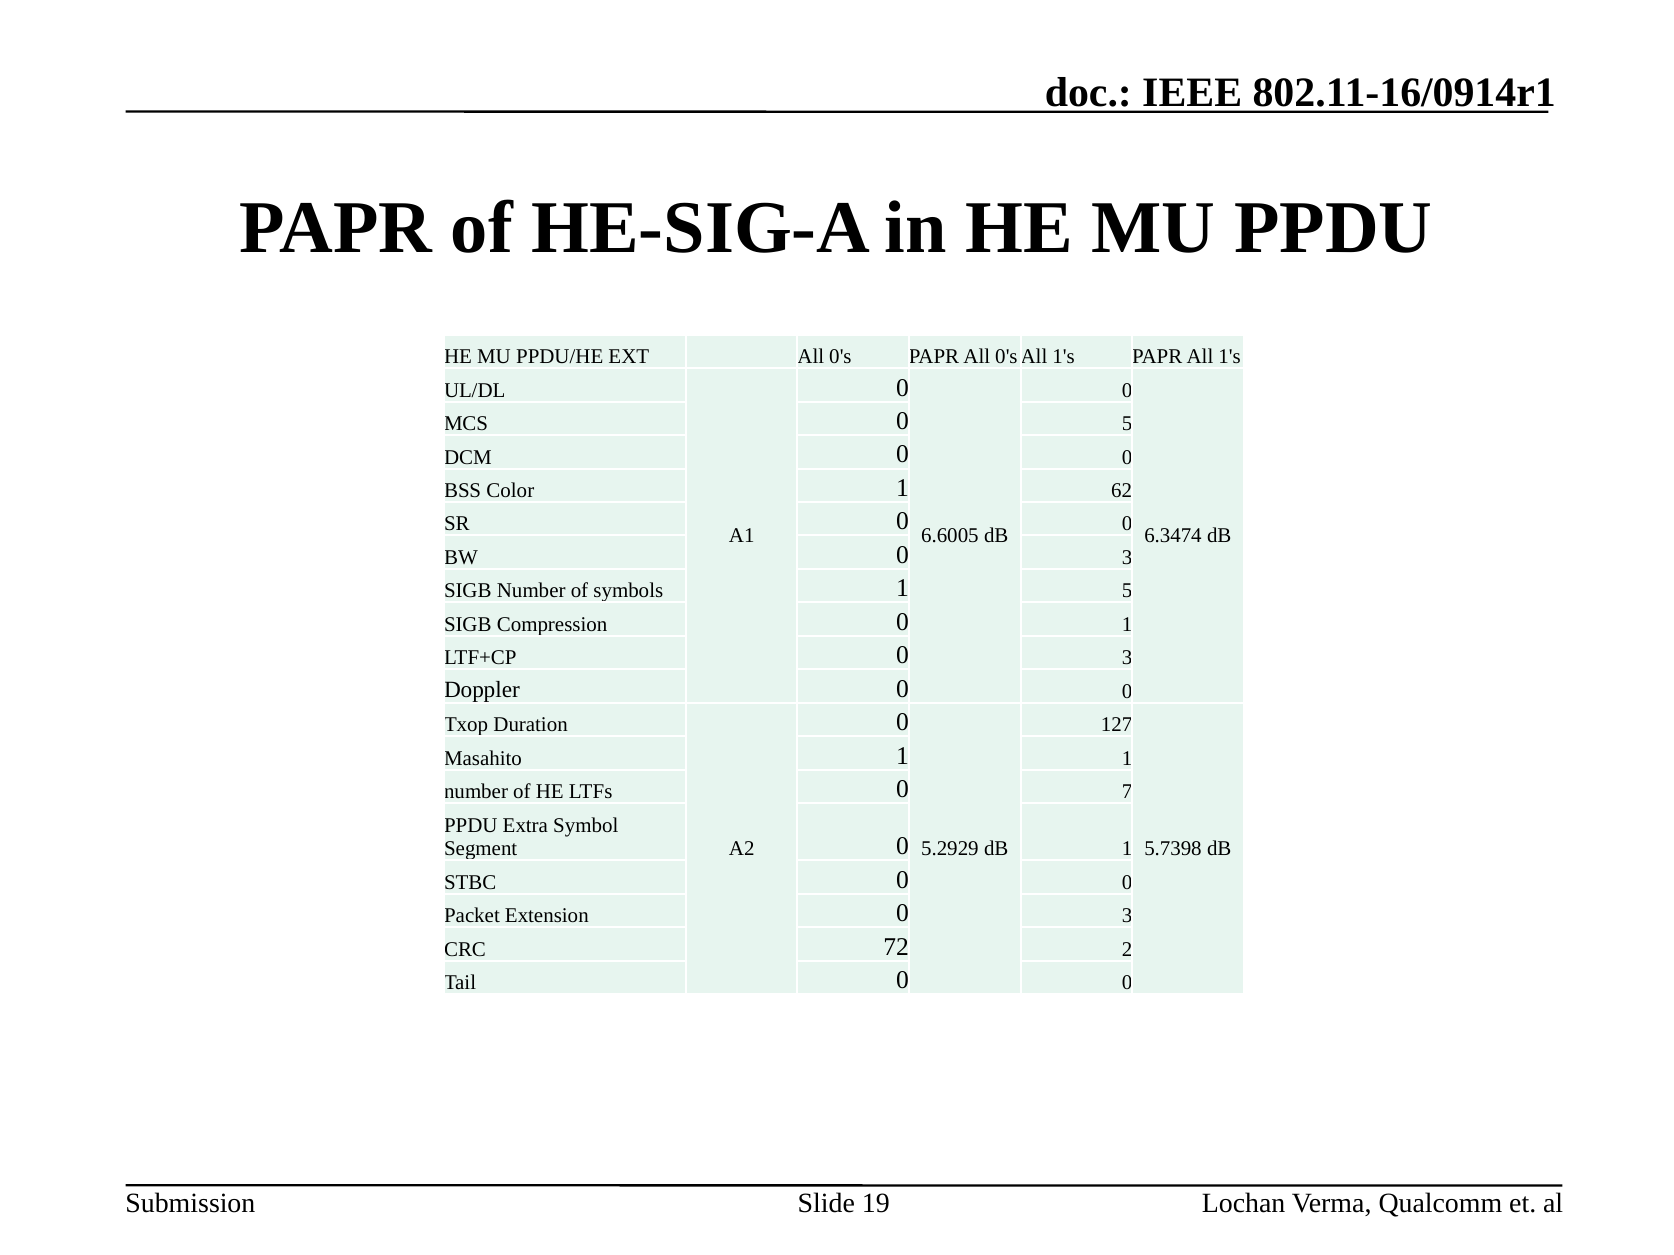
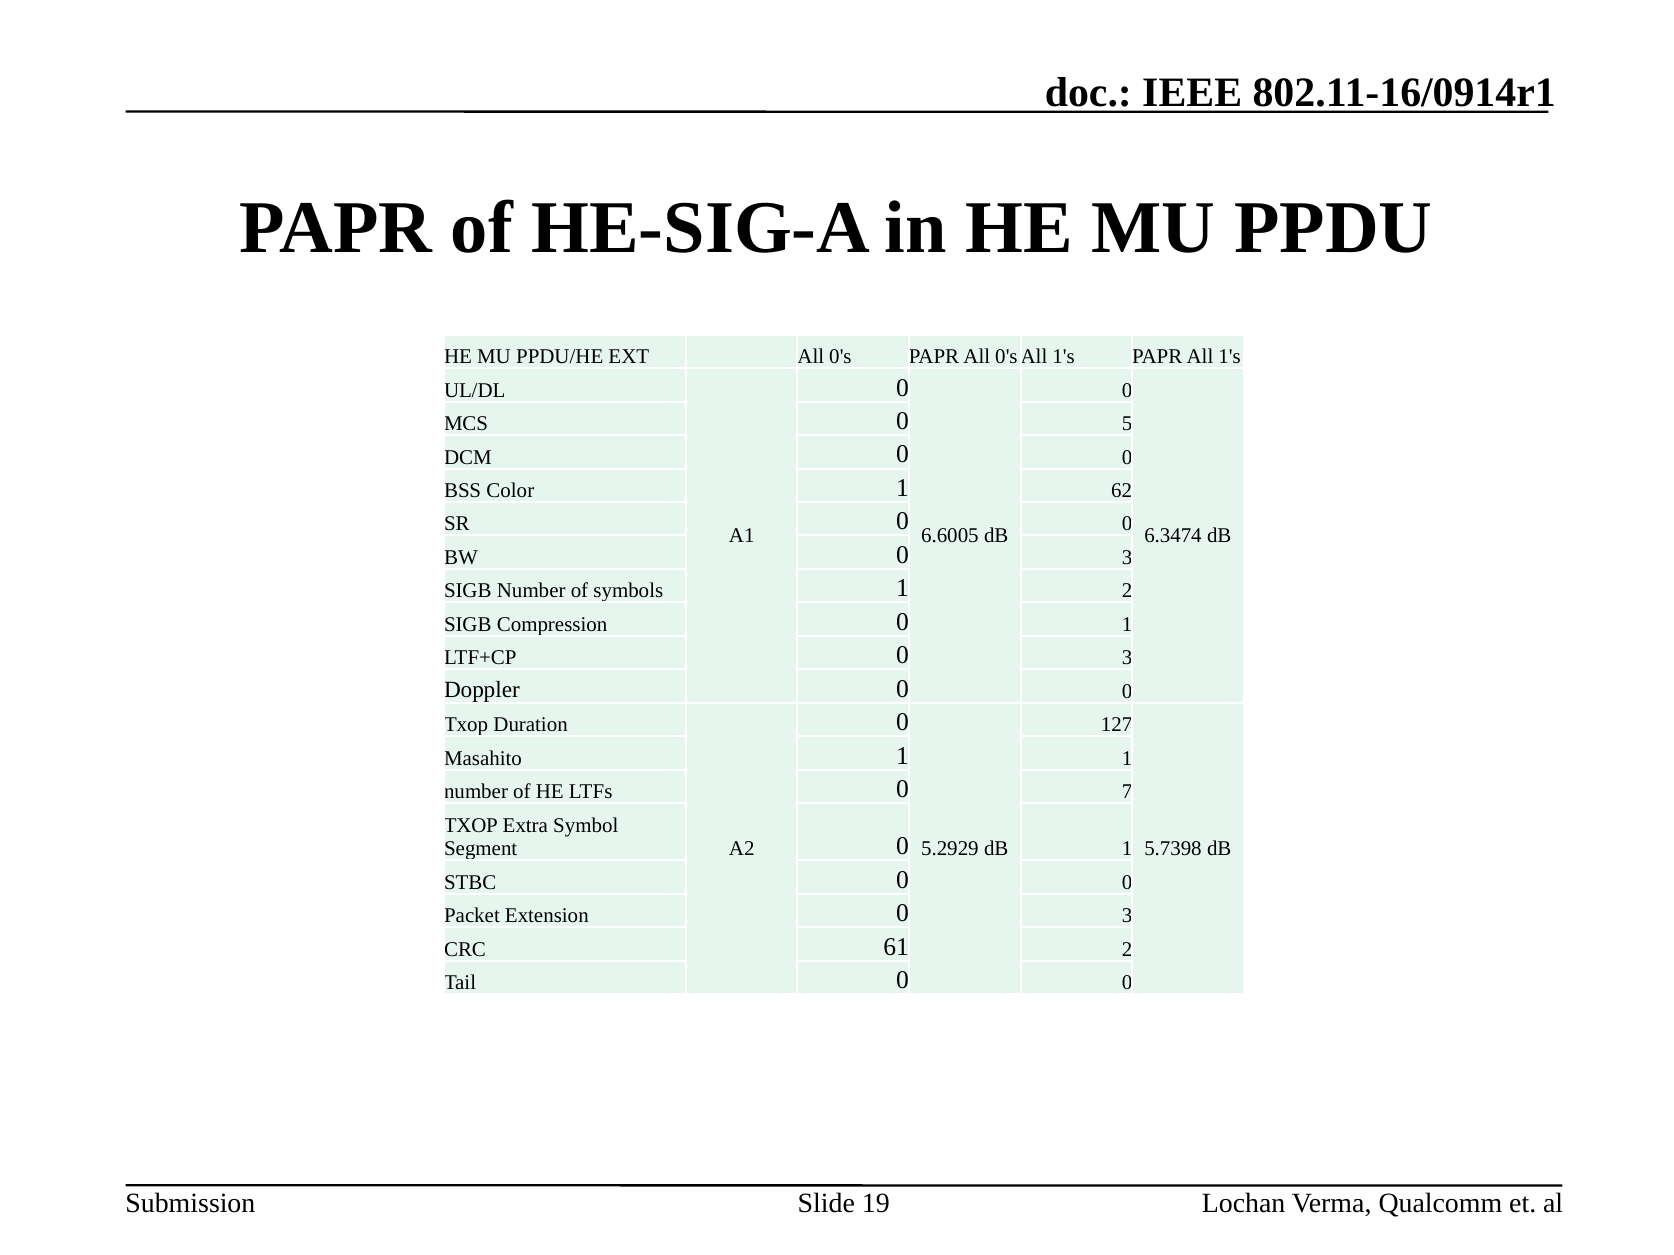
1 5: 5 -> 2
PPDU at (471, 826): PPDU -> TXOP
72: 72 -> 61
